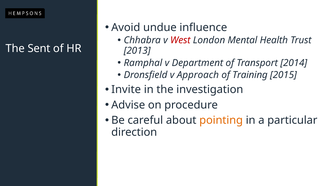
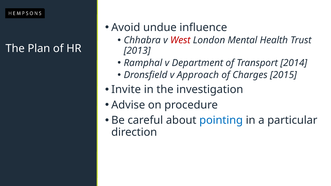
Sent: Sent -> Plan
Training: Training -> Charges
pointing colour: orange -> blue
